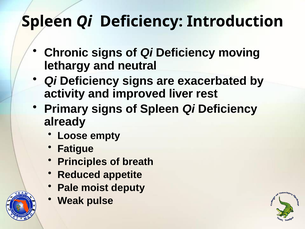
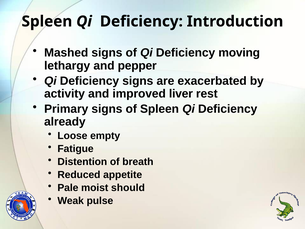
Chronic: Chronic -> Mashed
neutral: neutral -> pepper
Principles: Principles -> Distention
deputy: deputy -> should
